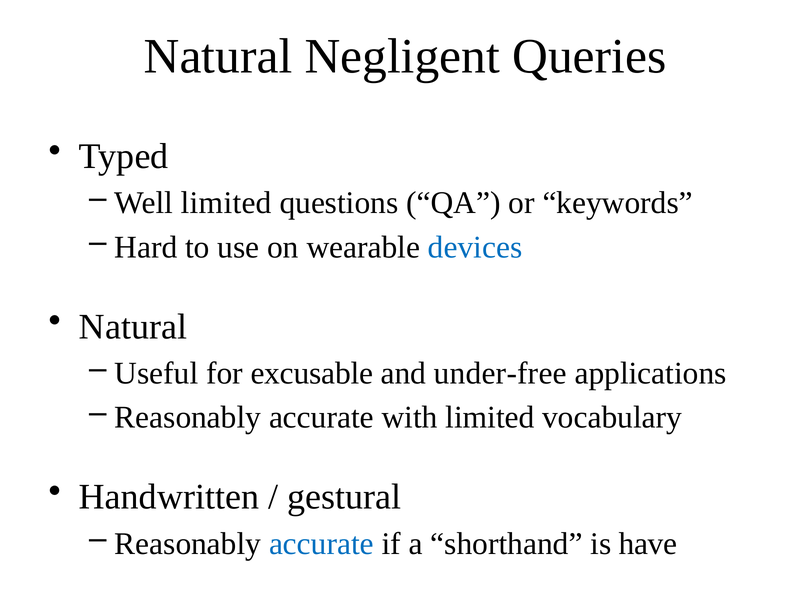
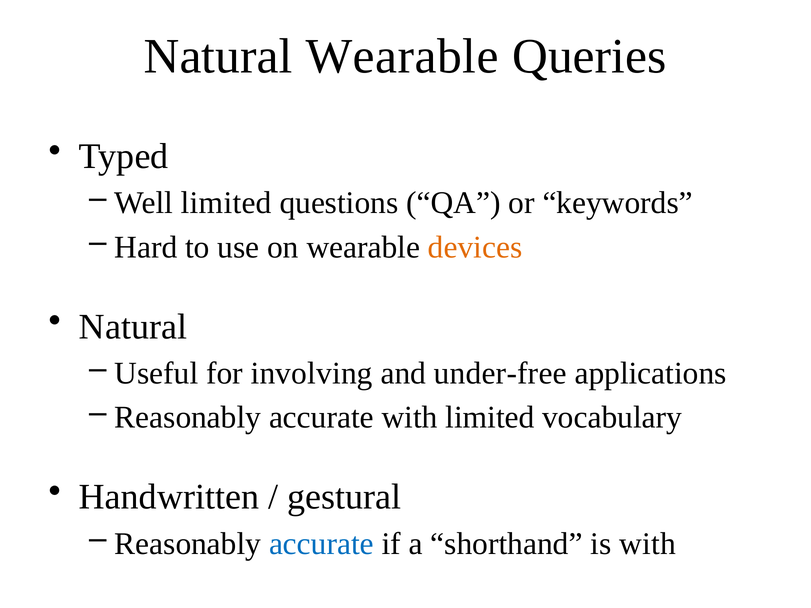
Natural Negligent: Negligent -> Wearable
devices colour: blue -> orange
excusable: excusable -> involving
is have: have -> with
